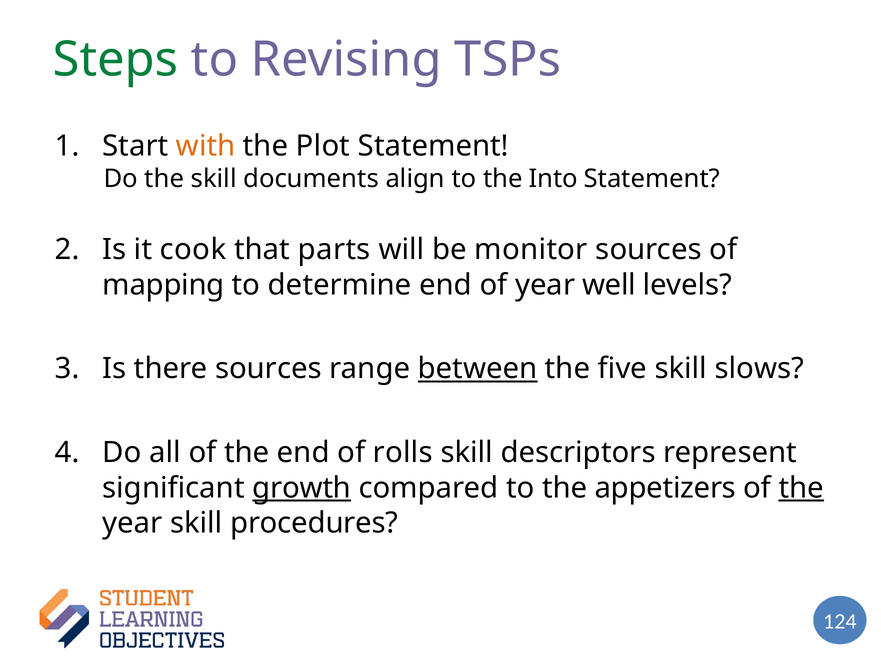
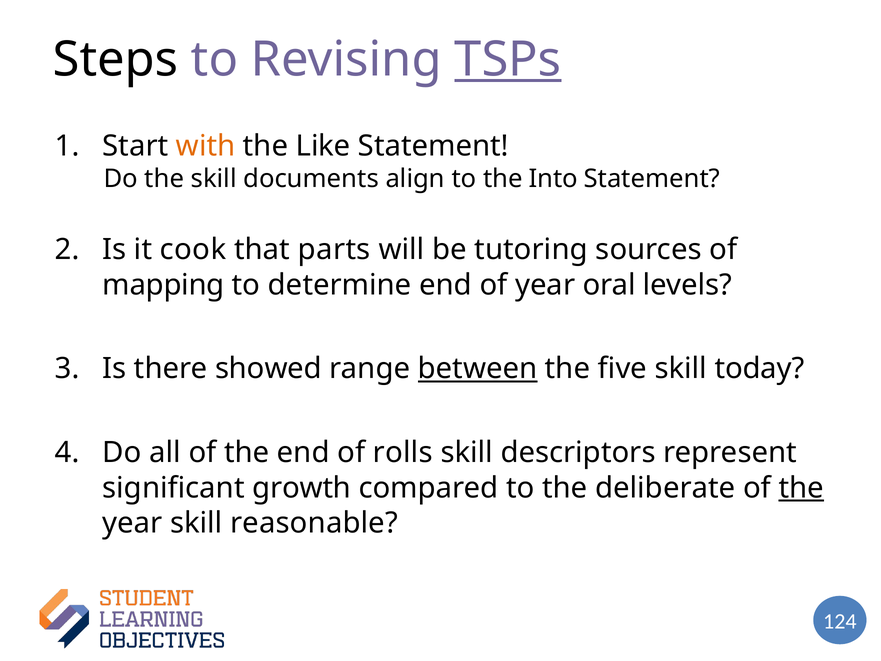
Steps colour: green -> black
TSPs underline: none -> present
Plot: Plot -> Like
monitor: monitor -> tutoring
well: well -> oral
there sources: sources -> showed
slows: slows -> today
growth underline: present -> none
appetizers: appetizers -> deliberate
procedures: procedures -> reasonable
